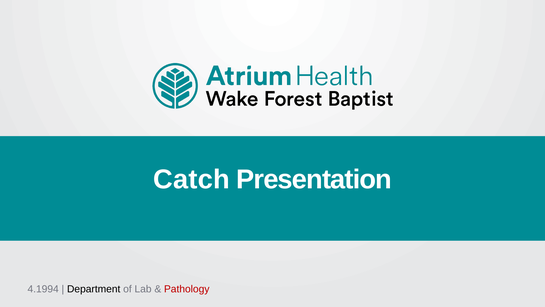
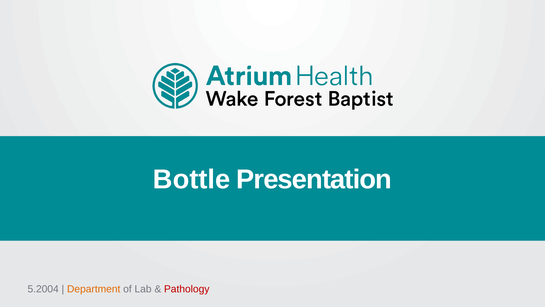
Catch: Catch -> Bottle
4.1994: 4.1994 -> 5.2004
Department colour: black -> orange
